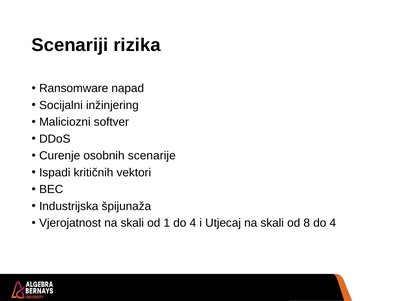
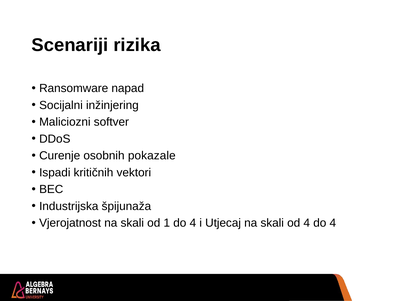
scenarije: scenarije -> pokazale
od 8: 8 -> 4
